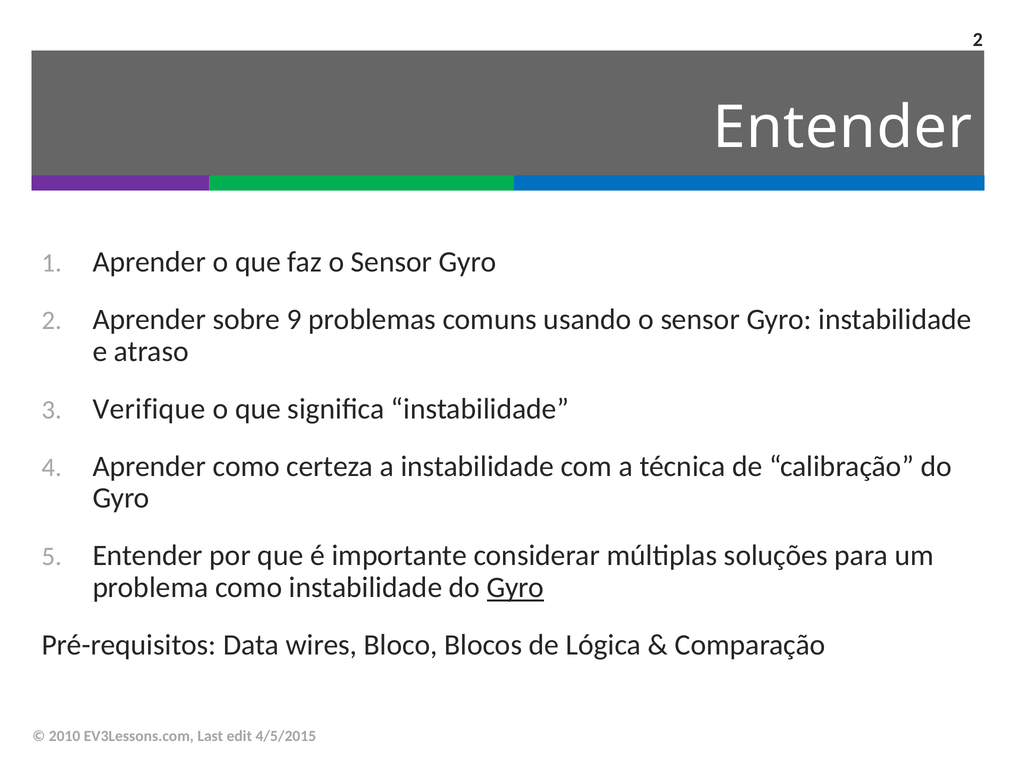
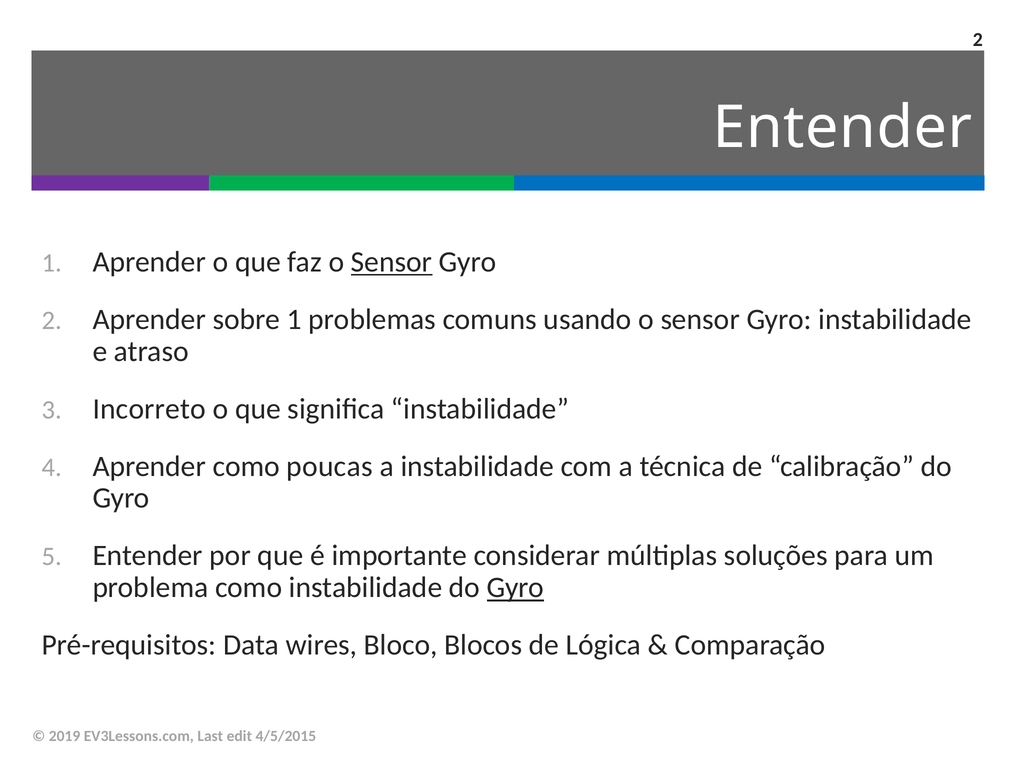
Sensor at (392, 262) underline: none -> present
sobre 9: 9 -> 1
Verifique: Verifique -> Incorreto
certeza: certeza -> poucas
2010: 2010 -> 2019
